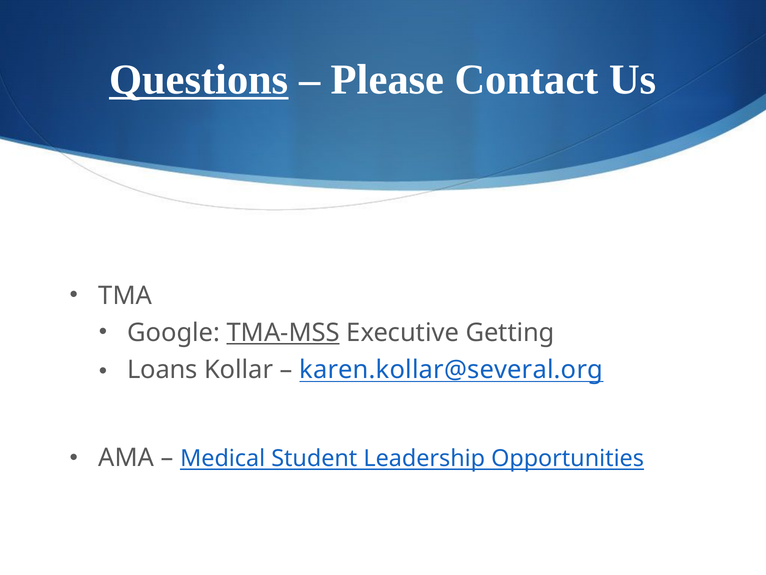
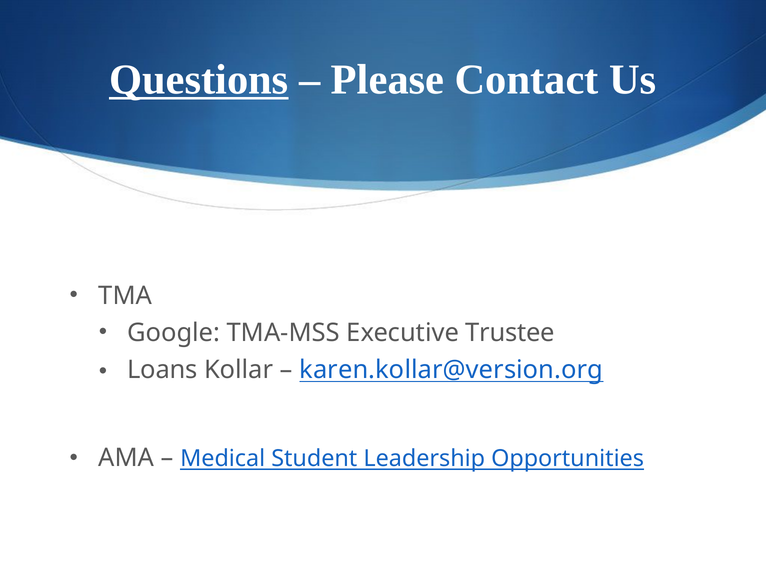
TMA-MSS underline: present -> none
Getting: Getting -> Trustee
karen.kollar@several.org: karen.kollar@several.org -> karen.kollar@version.org
